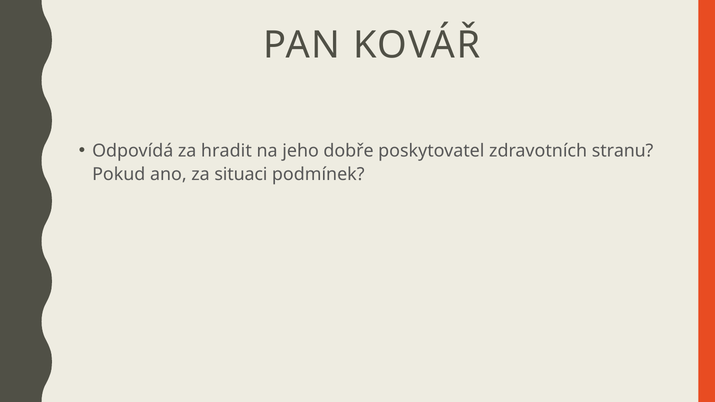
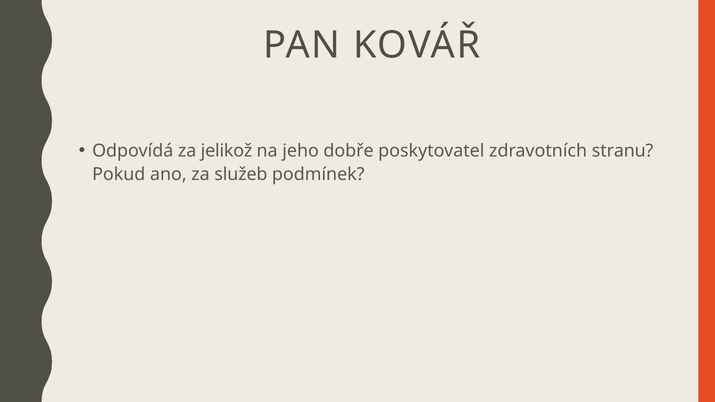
hradit: hradit -> jelikož
situaci: situaci -> služeb
